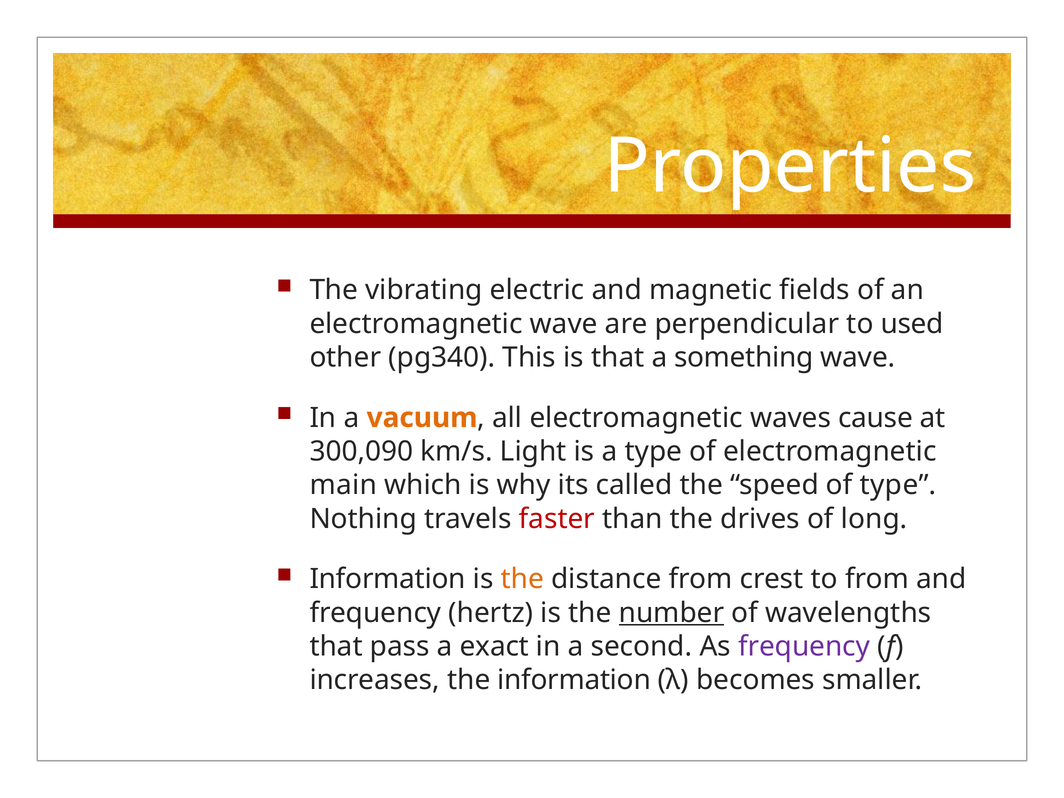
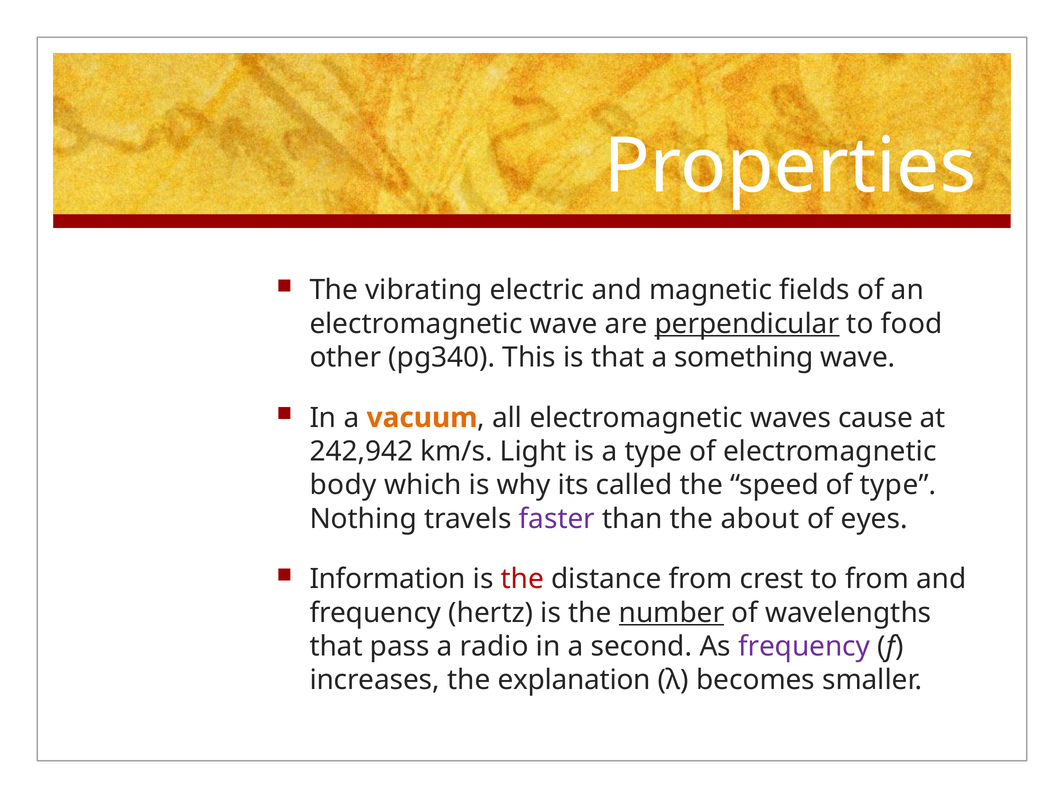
perpendicular underline: none -> present
used: used -> food
300,090: 300,090 -> 242,942
main: main -> body
faster colour: red -> purple
drives: drives -> about
long: long -> eyes
the at (522, 579) colour: orange -> red
exact: exact -> radio
the information: information -> explanation
